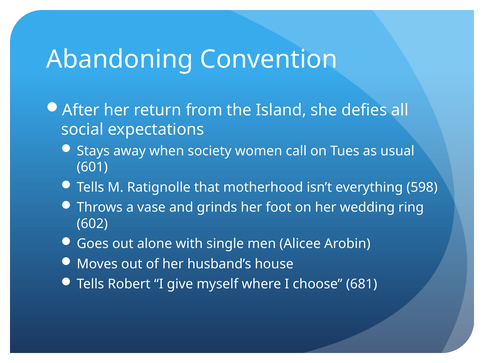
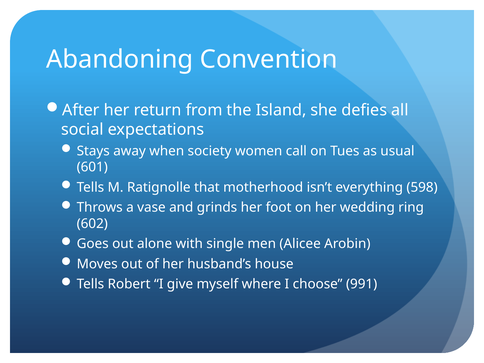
681: 681 -> 991
